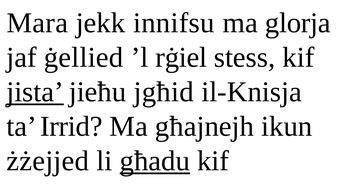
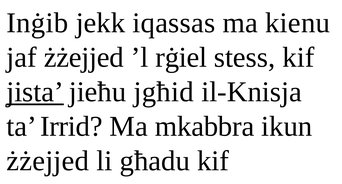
Mara: Mara -> Inġib
innifsu: innifsu -> iqassas
glorja: glorja -> kienu
jaf ġellied: ġellied -> żżejjed
għajnejh: għajnejh -> mkabbra
għadu underline: present -> none
